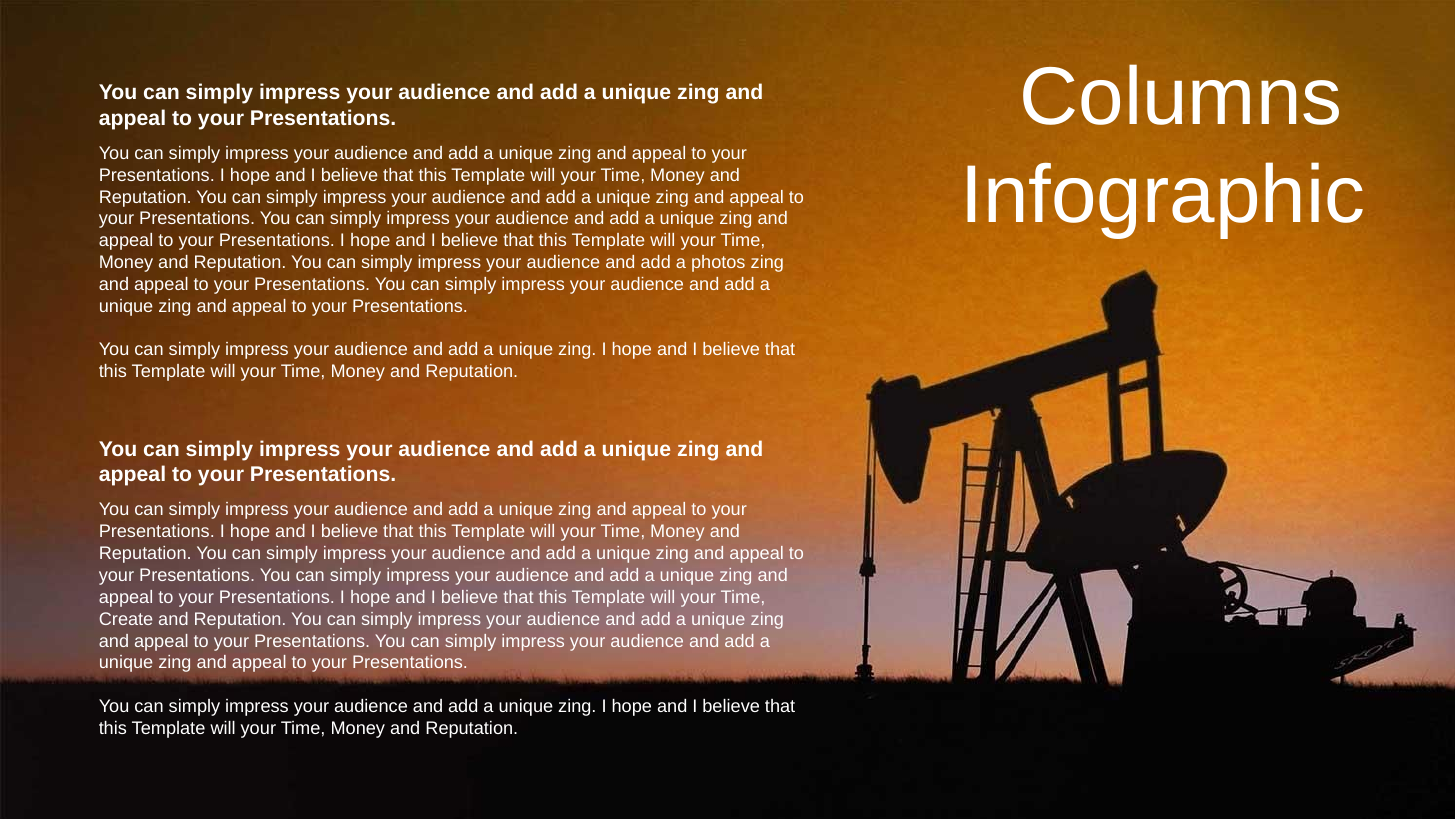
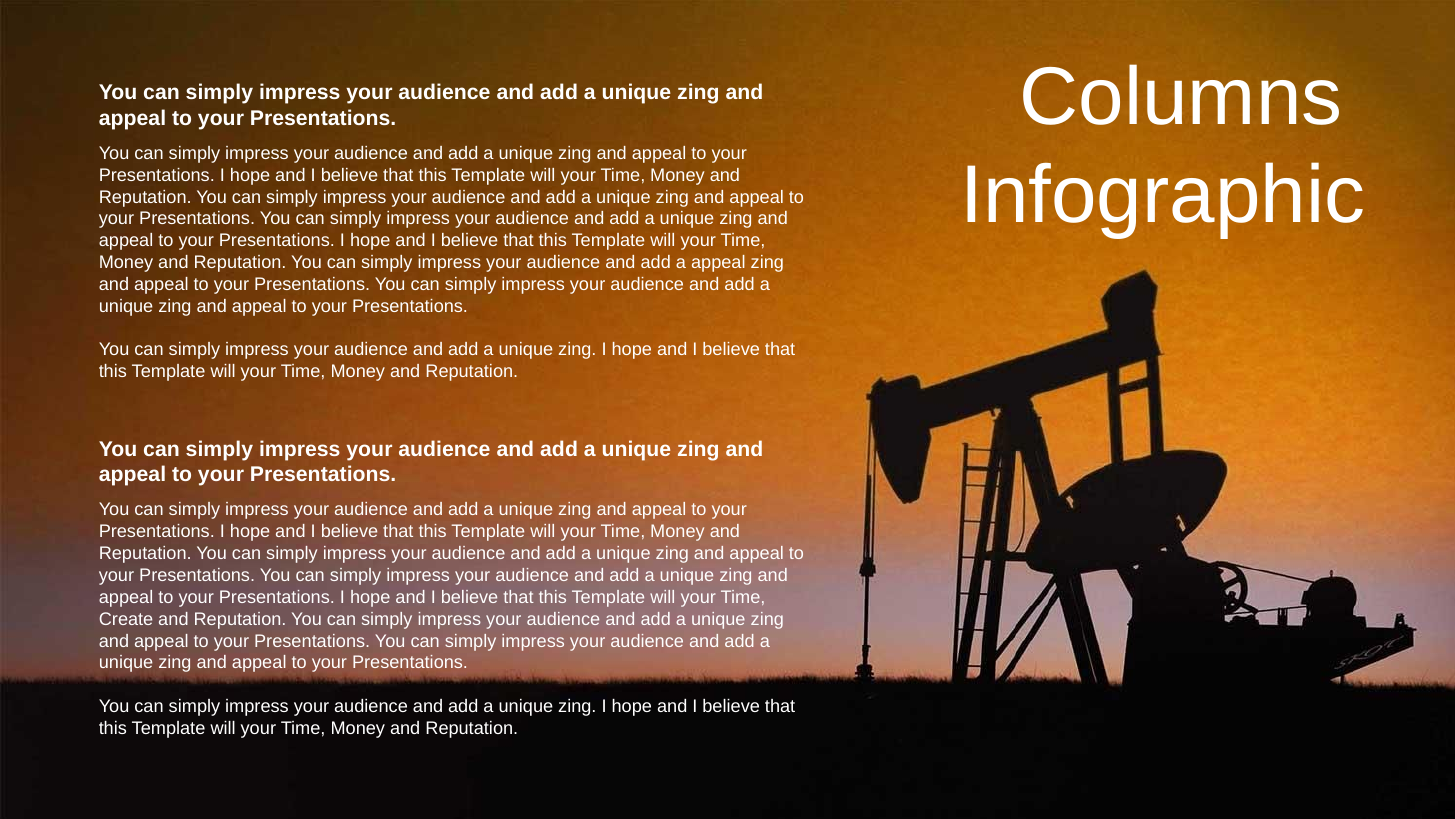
a photos: photos -> appeal
